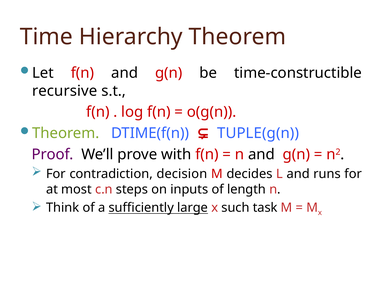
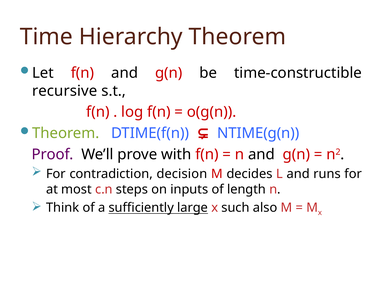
TUPLE(g(n: TUPLE(g(n -> NTIME(g(n
task: task -> also
